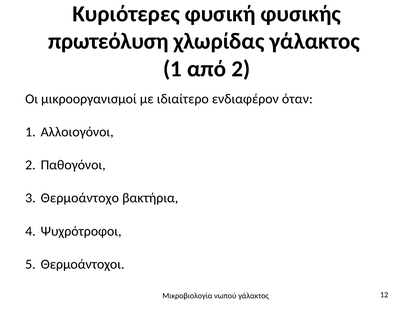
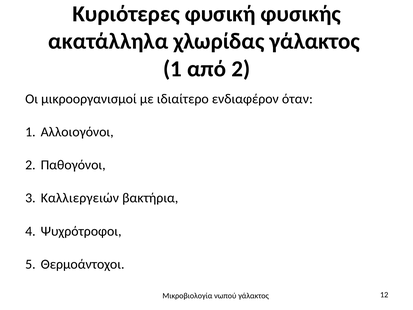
πρωτεόλυση: πρωτεόλυση -> ακατάλληλα
Θερμοάντοχο: Θερμοάντοχο -> Καλλιεργειών
